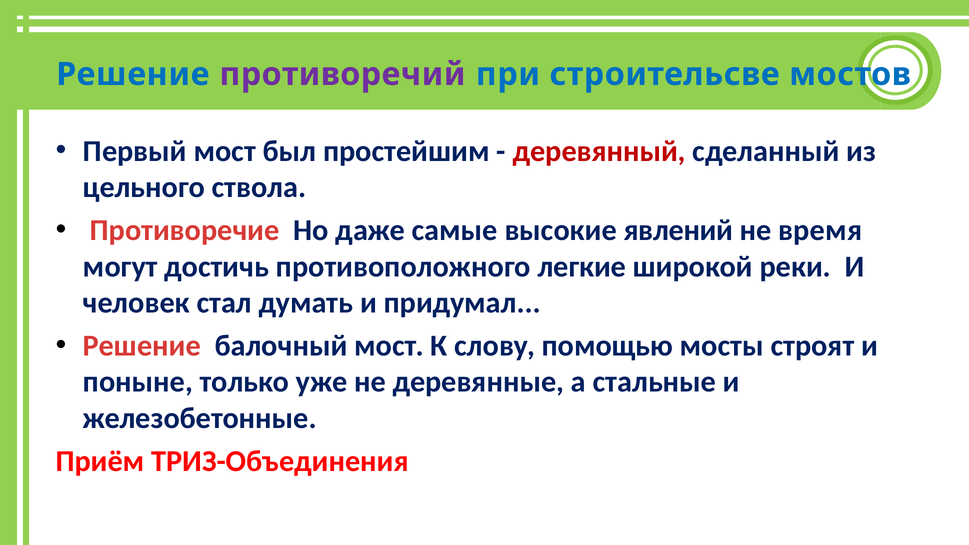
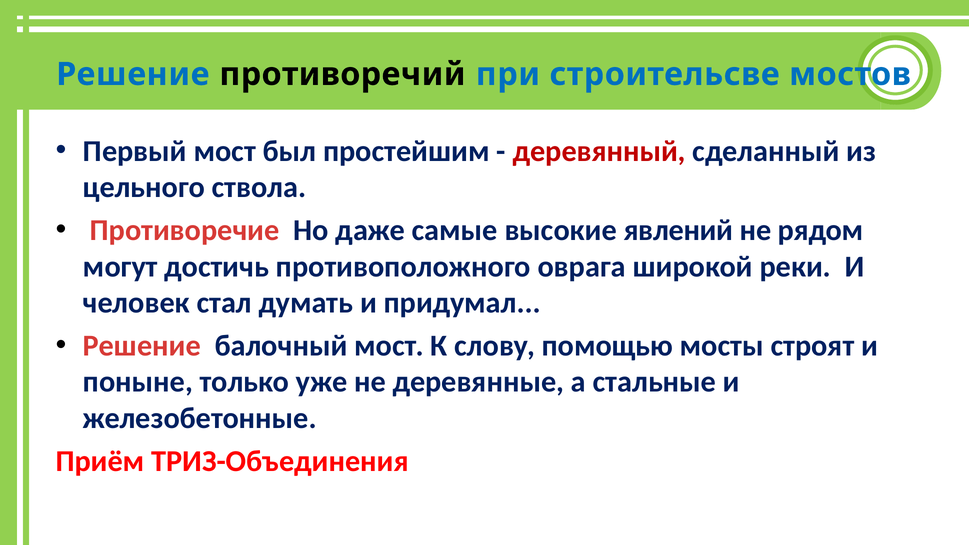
противоречий colour: purple -> black
время: время -> рядом
легкие: легкие -> оврага
